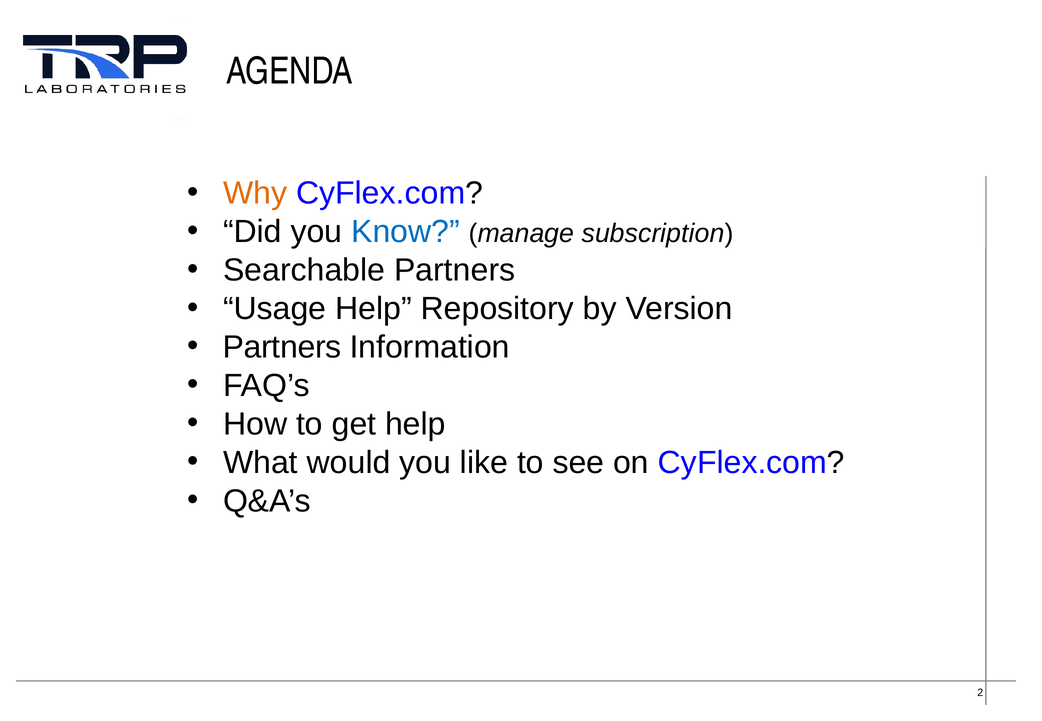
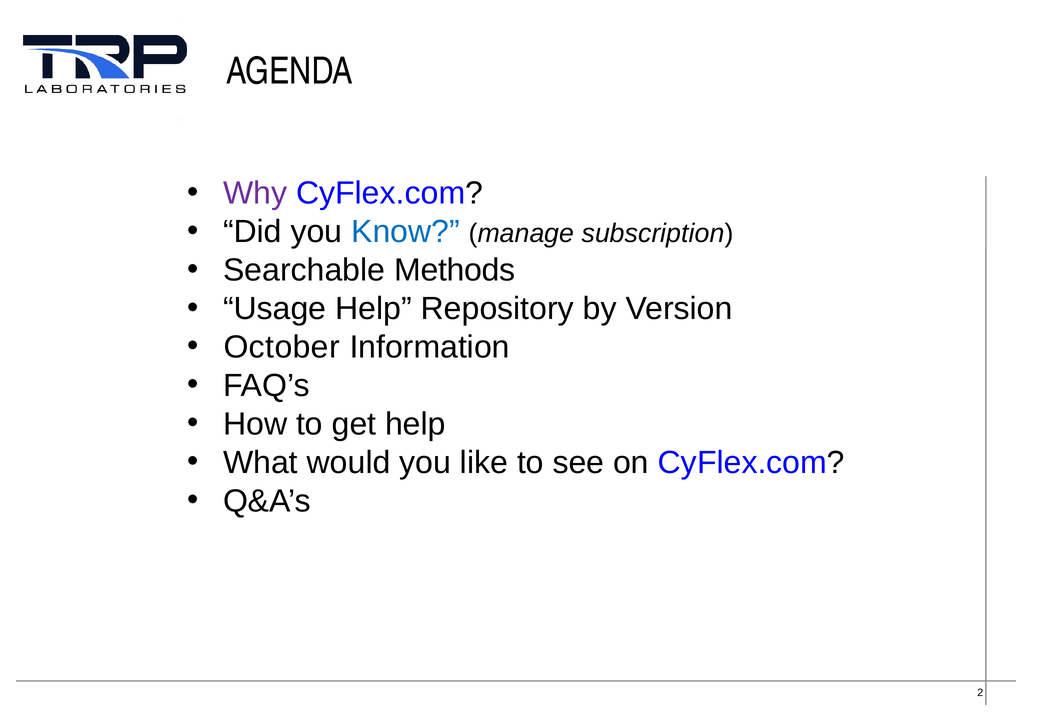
Why colour: orange -> purple
Searchable Partners: Partners -> Methods
Partners at (282, 347): Partners -> October
